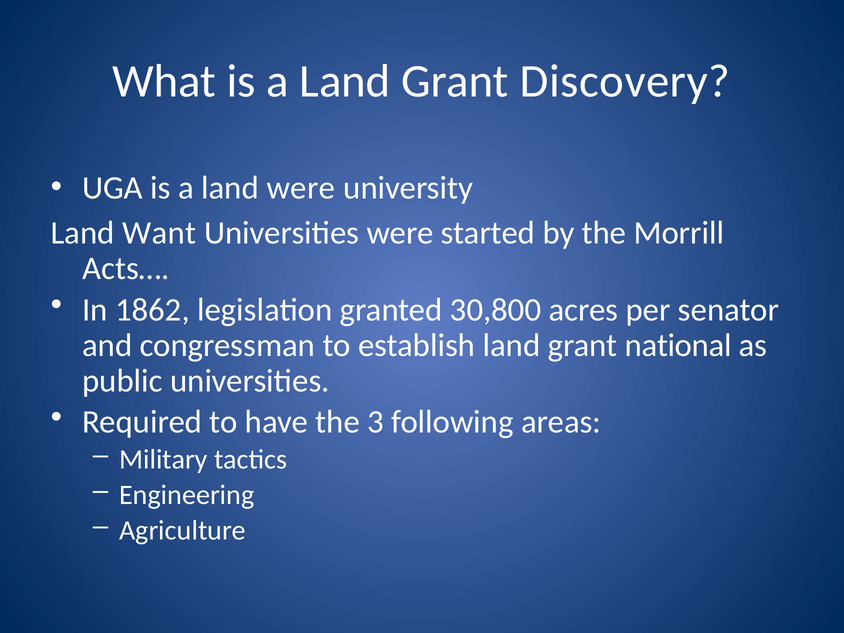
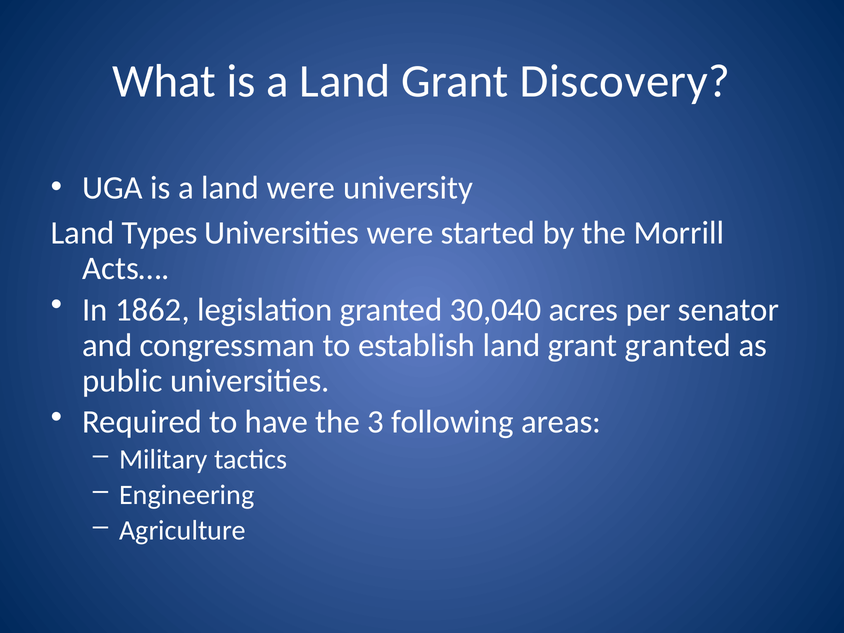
Want: Want -> Types
30,800: 30,800 -> 30,040
grant national: national -> granted
